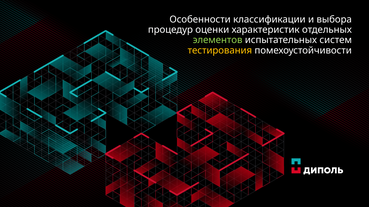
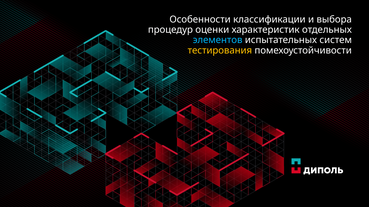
элементов colour: light green -> light blue
